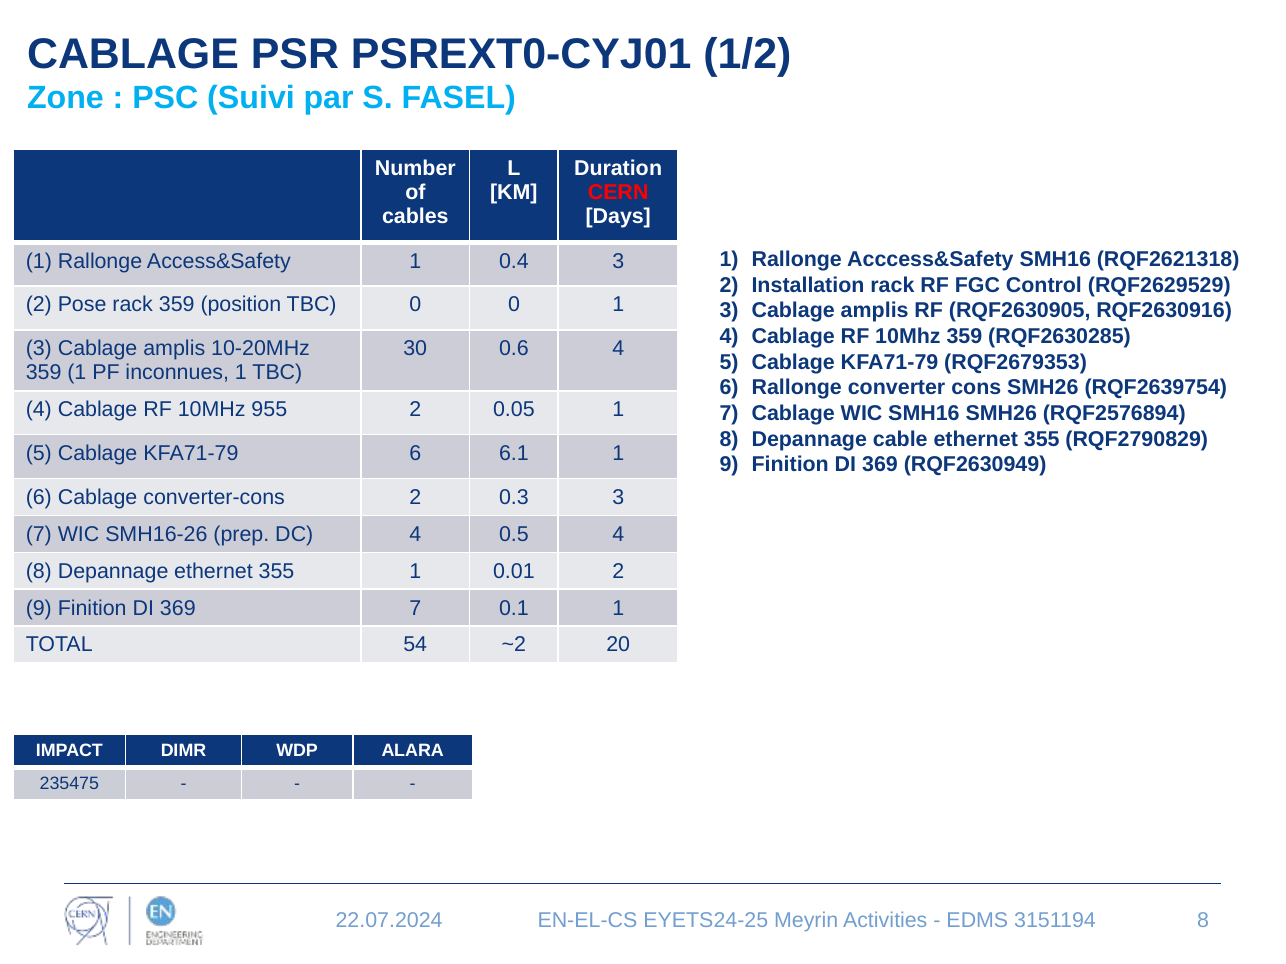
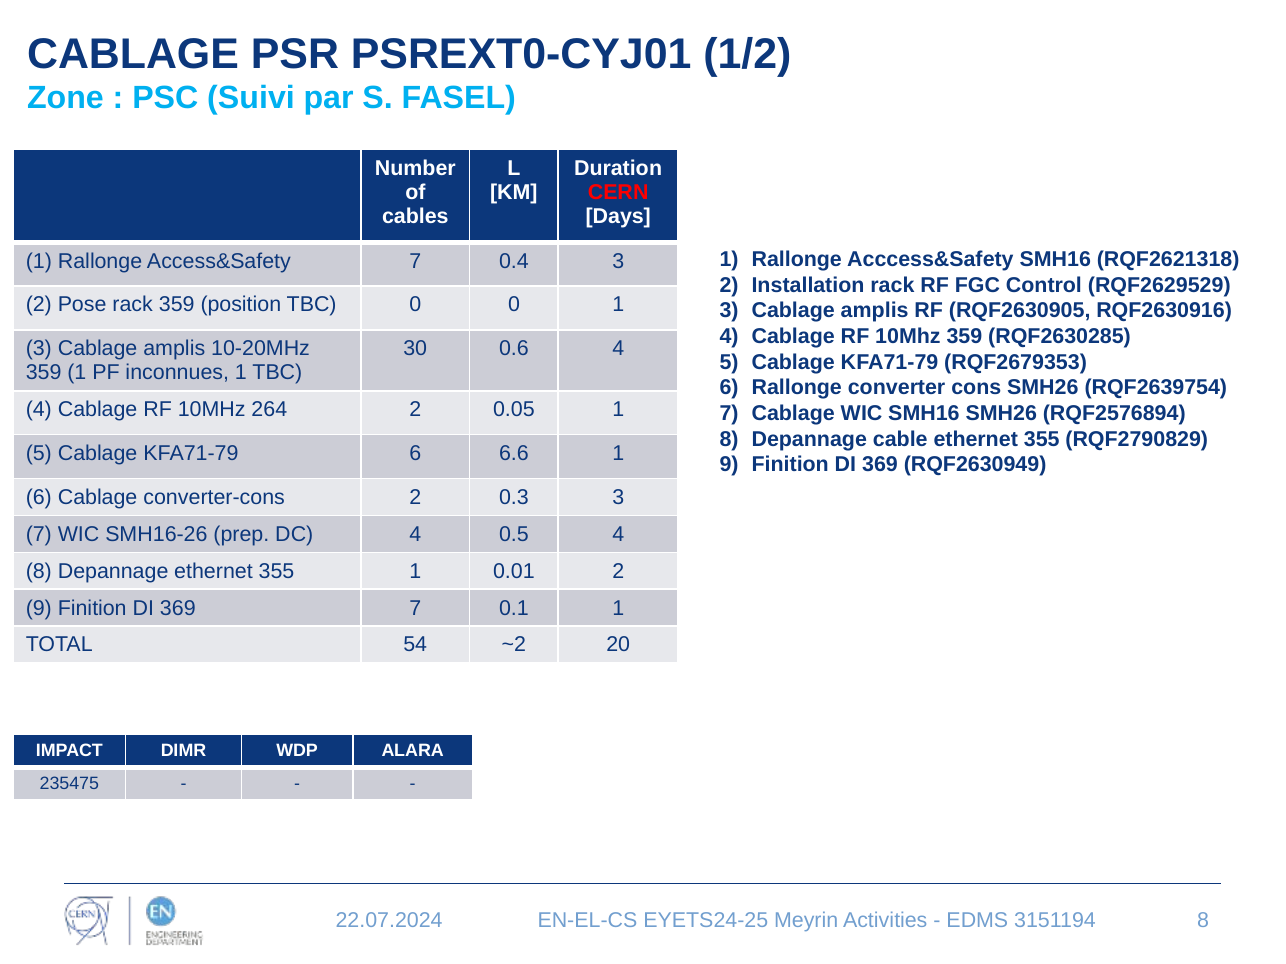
Access&Safety 1: 1 -> 7
955: 955 -> 264
6.1: 6.1 -> 6.6
